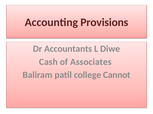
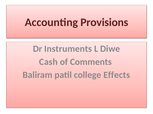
Accountants: Accountants -> Instruments
Associates: Associates -> Comments
Cannot: Cannot -> Effects
